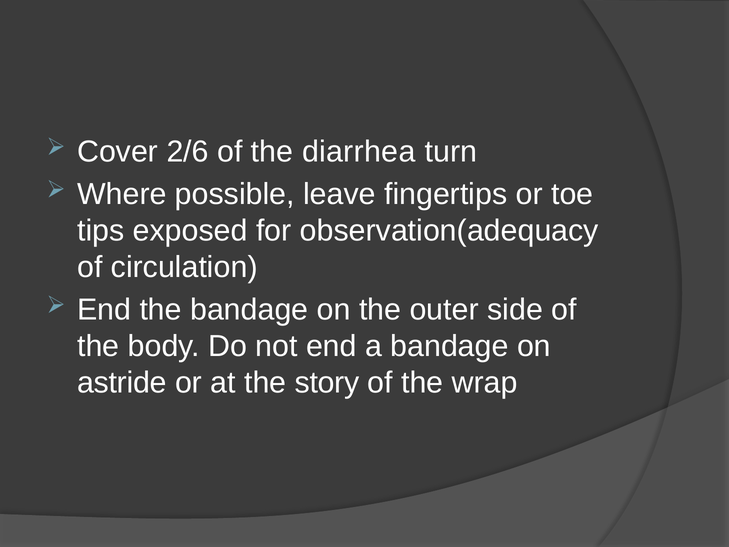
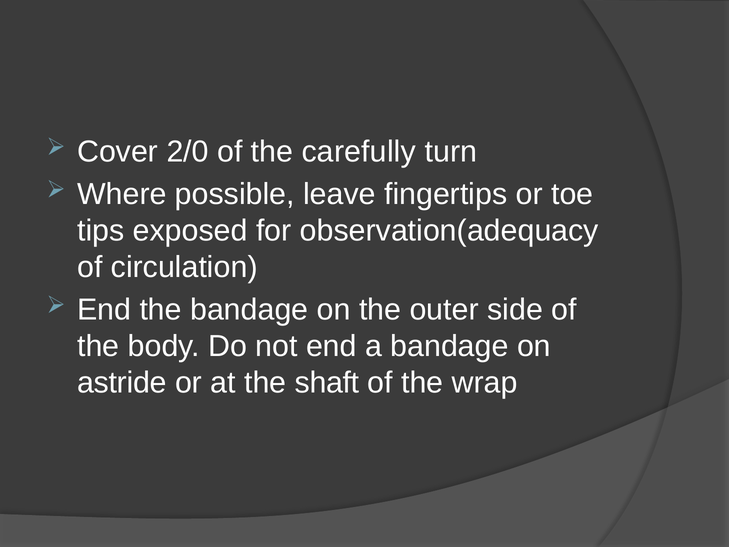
2/6: 2/6 -> 2/0
diarrhea: diarrhea -> carefully
story: story -> shaft
